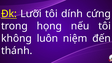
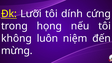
thánh: thánh -> mừng
